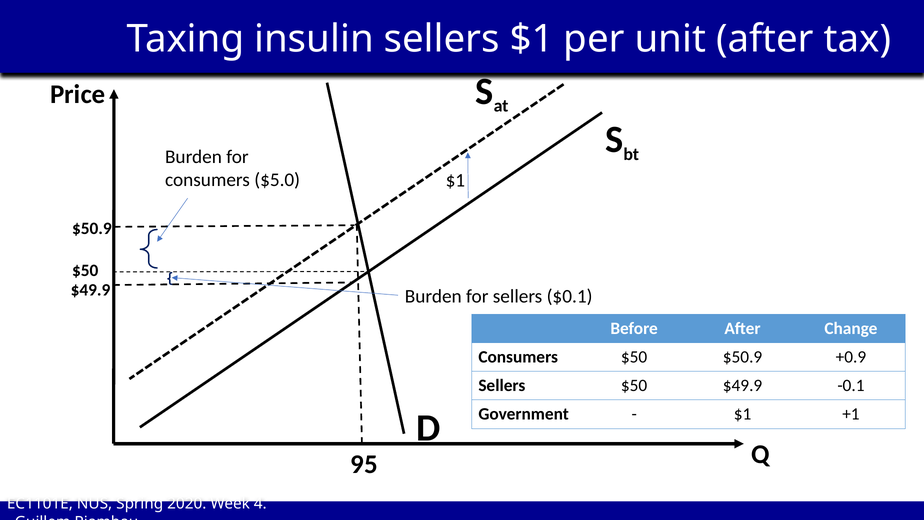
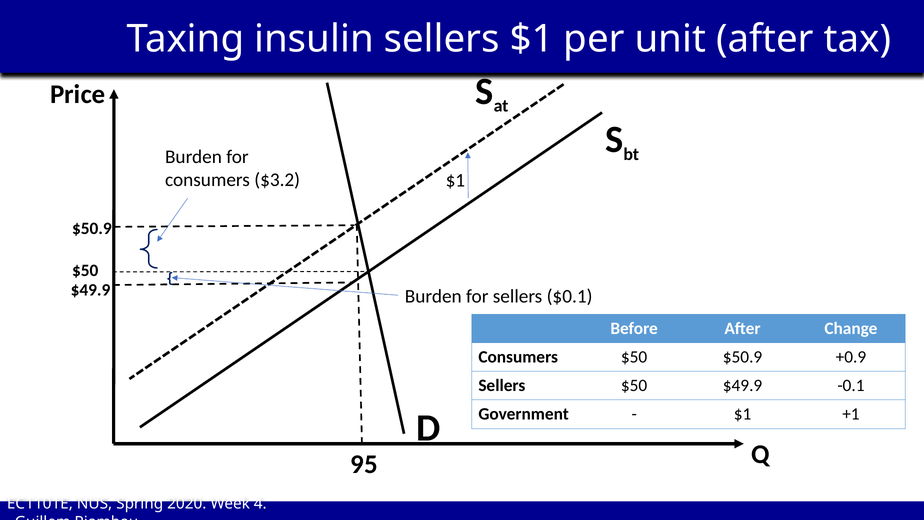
$5.0: $5.0 -> $3.2
